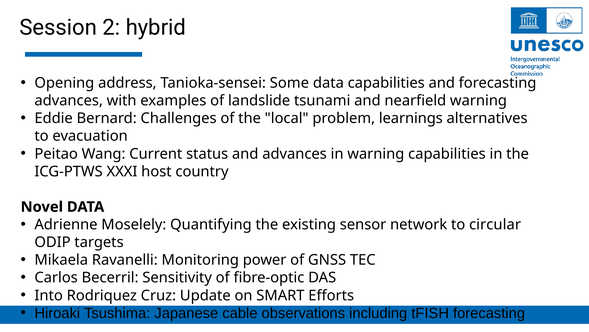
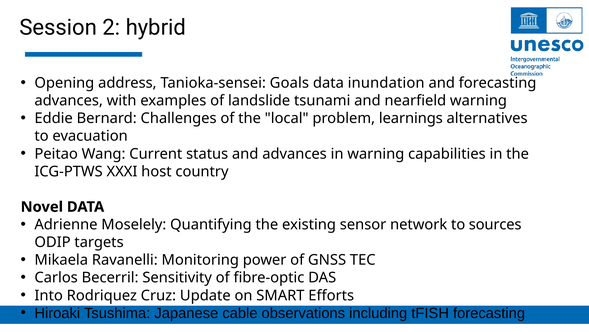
Some: Some -> Goals
data capabilities: capabilities -> inundation
circular: circular -> sources
